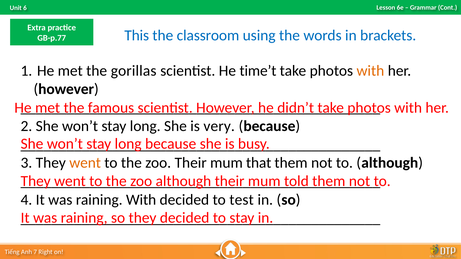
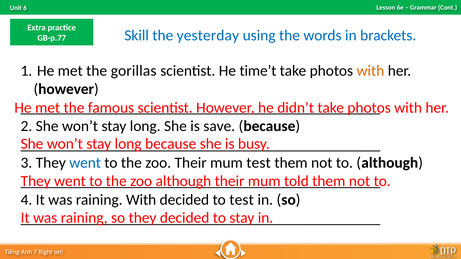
This: This -> Skill
classroom: classroom -> yesterday
very: very -> save
went at (85, 163) colour: orange -> blue
mum that: that -> test
